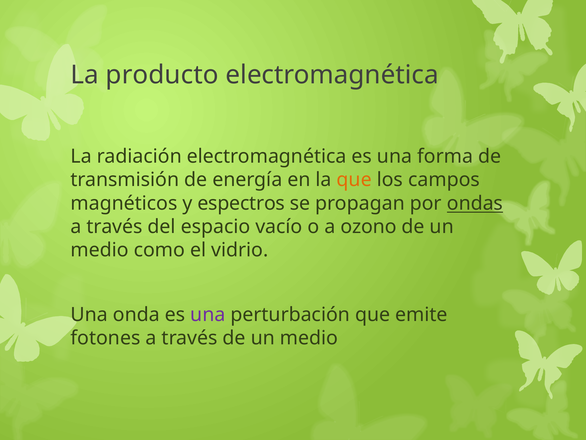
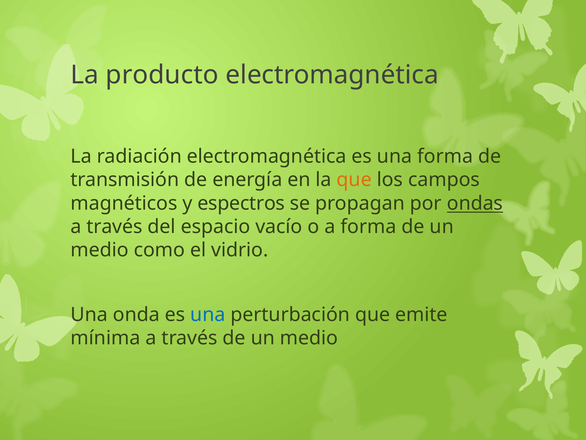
a ozono: ozono -> forma
una at (208, 314) colour: purple -> blue
fotones: fotones -> mínima
